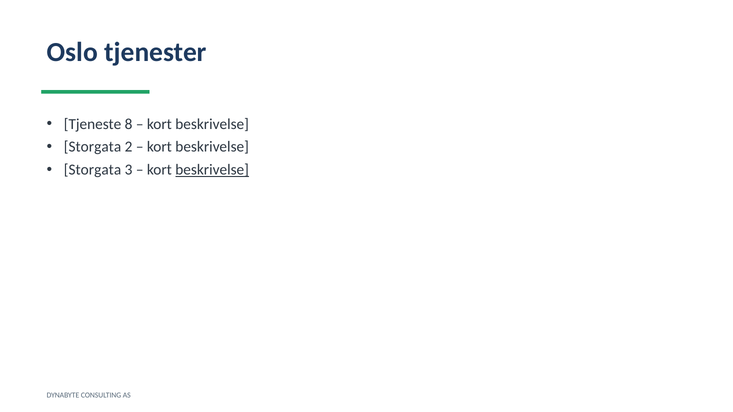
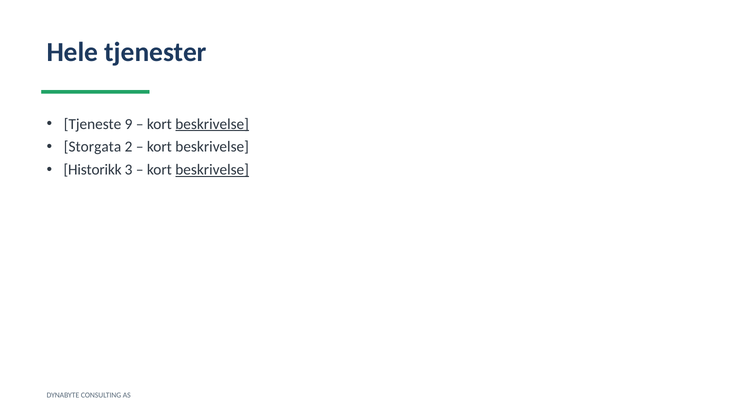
Oslo: Oslo -> Hele
8: 8 -> 9
beskrivelse at (212, 124) underline: none -> present
Storgata at (93, 170): Storgata -> Historikk
